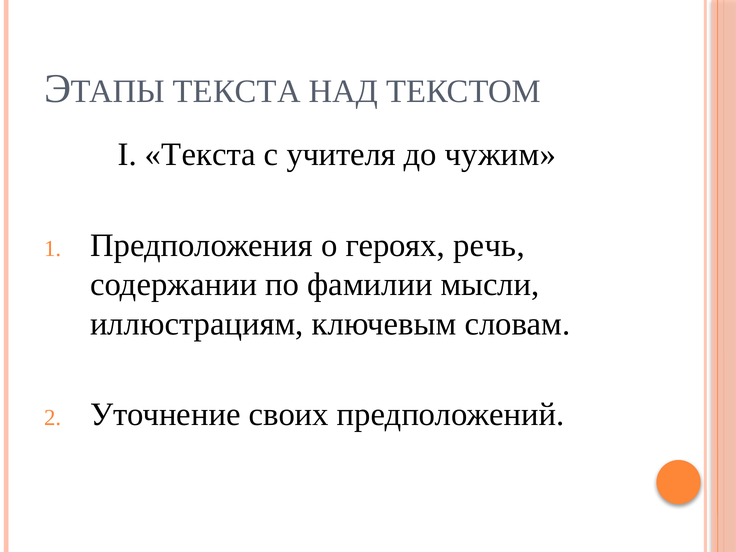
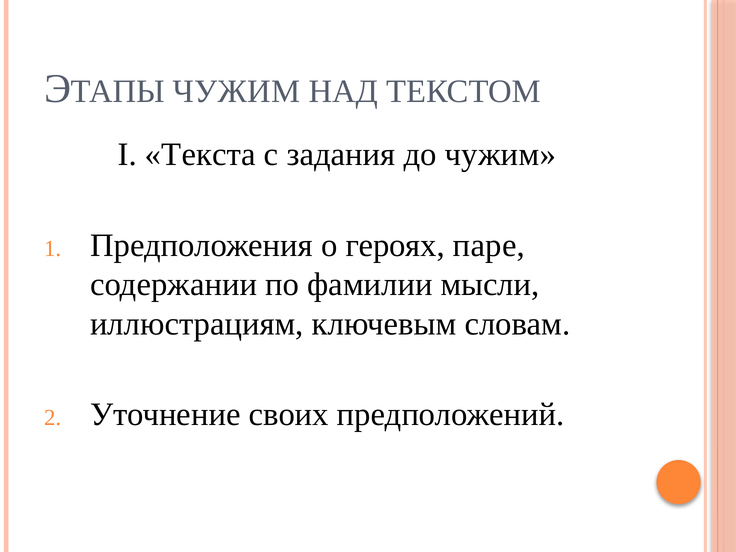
ТЕКСТА at (237, 92): ТЕКСТА -> ЧУЖИМ
учителя: учителя -> задания
речь: речь -> паре
